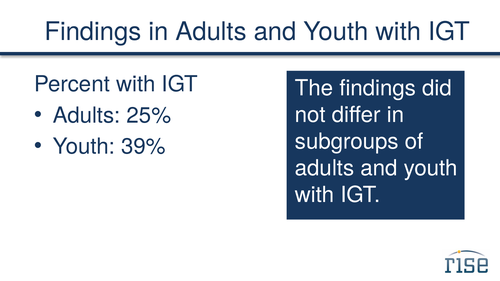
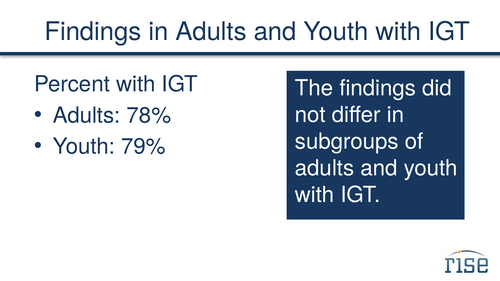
25%: 25% -> 78%
39%: 39% -> 79%
